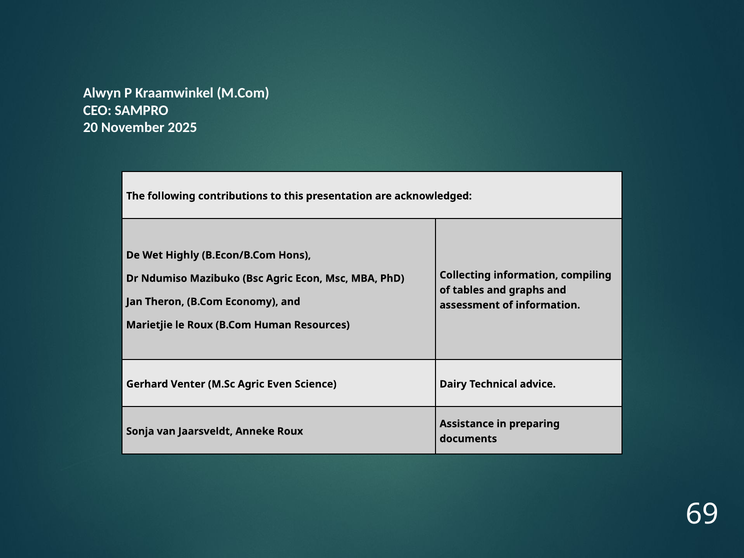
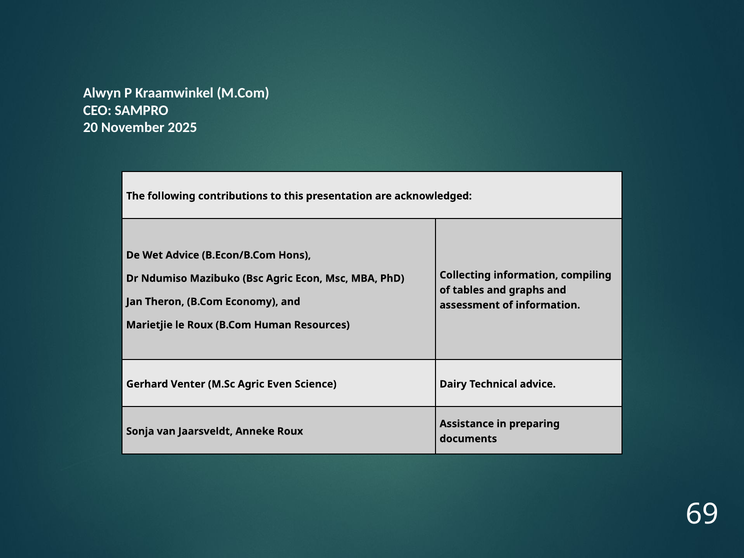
Wet Highly: Highly -> Advice
